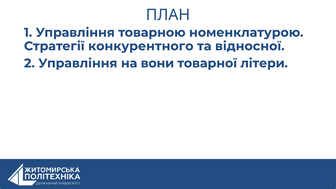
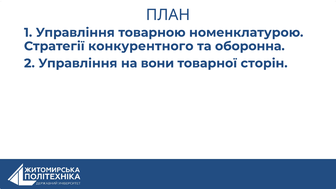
відносної: відносної -> оборонна
літери: літери -> сторін
